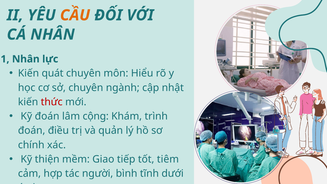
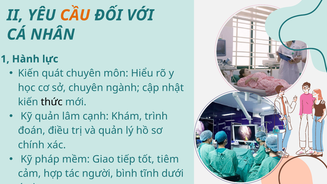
1 Nhân: Nhân -> Hành
thức colour: red -> black
Kỹ đoán: đoán -> quản
cộng: cộng -> cạnh
thiện: thiện -> pháp
